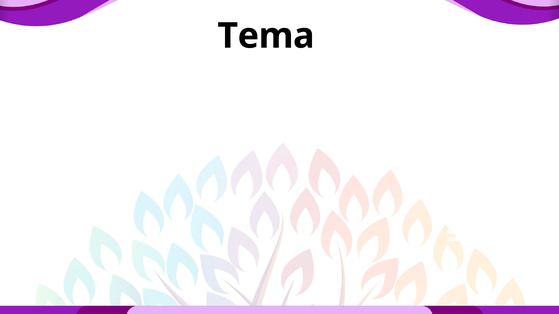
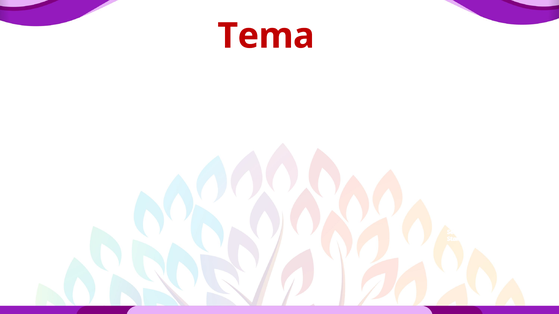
Tema colour: black -> red
